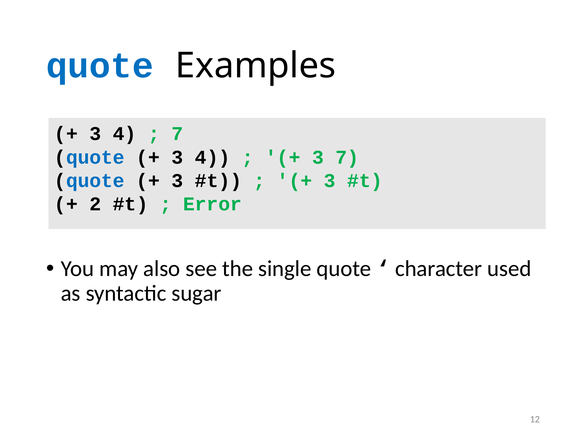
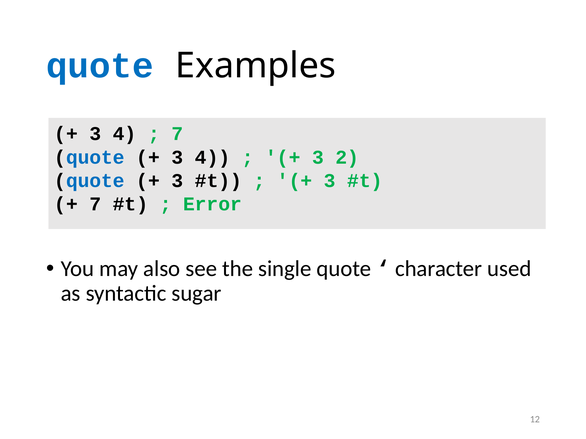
3 7: 7 -> 2
2 at (95, 204): 2 -> 7
